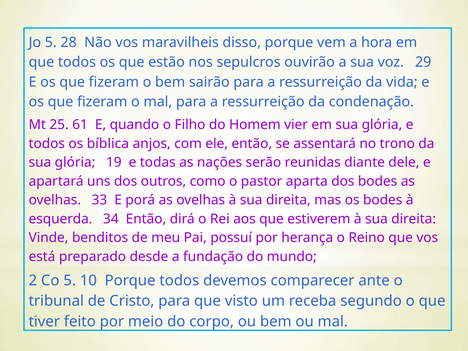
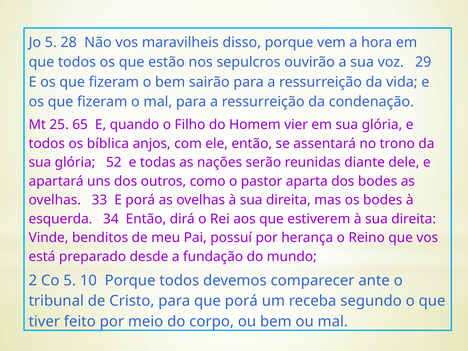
61: 61 -> 65
19: 19 -> 52
que visto: visto -> porá
